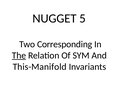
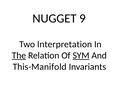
5: 5 -> 9
Corresponding: Corresponding -> Interpretation
SYM underline: none -> present
